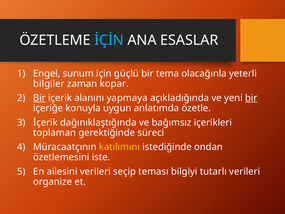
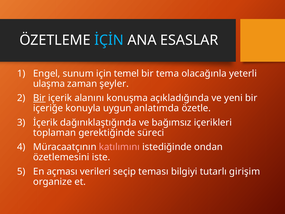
güçlü: güçlü -> temel
bilgiler: bilgiler -> ulaşma
kopar: kopar -> şeyler
yapmaya: yapmaya -> konuşma
bir at (251, 98) underline: present -> none
katılımını colour: yellow -> pink
ailesini: ailesini -> açması
tutarlı verileri: verileri -> girişim
